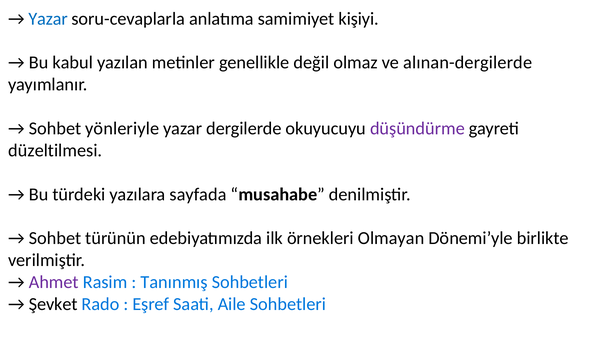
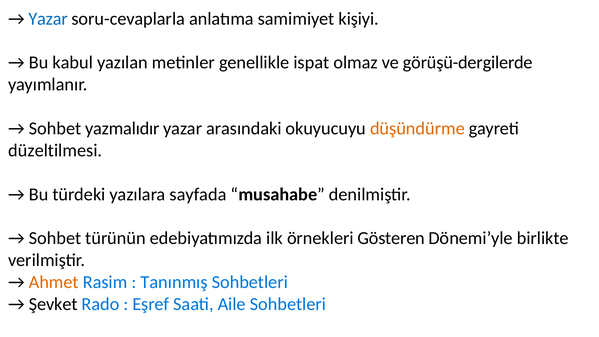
değil: değil -> ispat
alınan-dergilerde: alınan-dergilerde -> görüşü-dergilerde
yönleriyle: yönleriyle -> yazmalıdır
dergilerde: dergilerde -> arasındaki
düşündürme colour: purple -> orange
Olmayan: Olmayan -> Gösteren
Ahmet colour: purple -> orange
